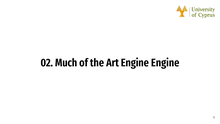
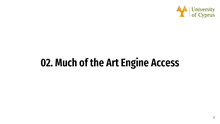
Engine Engine: Engine -> Access
